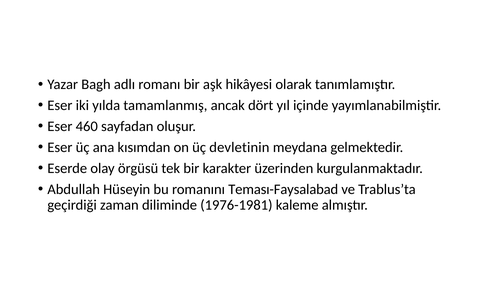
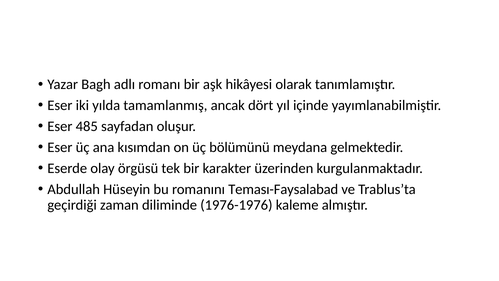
460: 460 -> 485
devletinin: devletinin -> bölümünü
1976-1981: 1976-1981 -> 1976-1976
